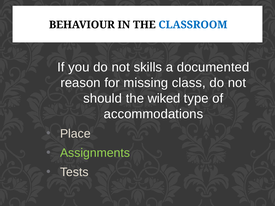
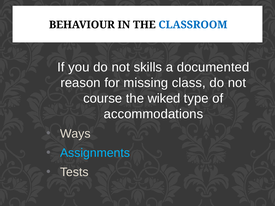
should: should -> course
Place: Place -> Ways
Assignments colour: light green -> light blue
